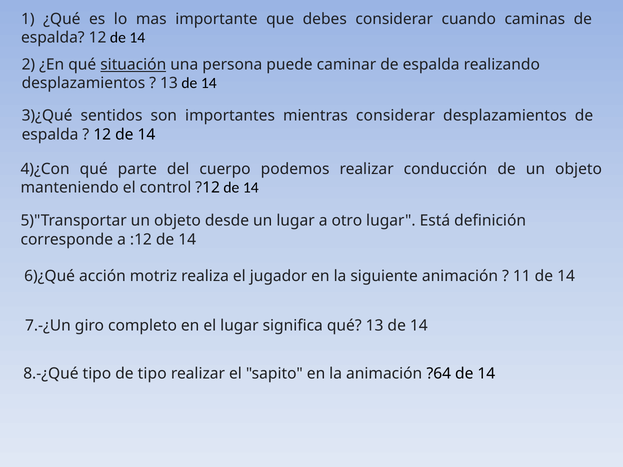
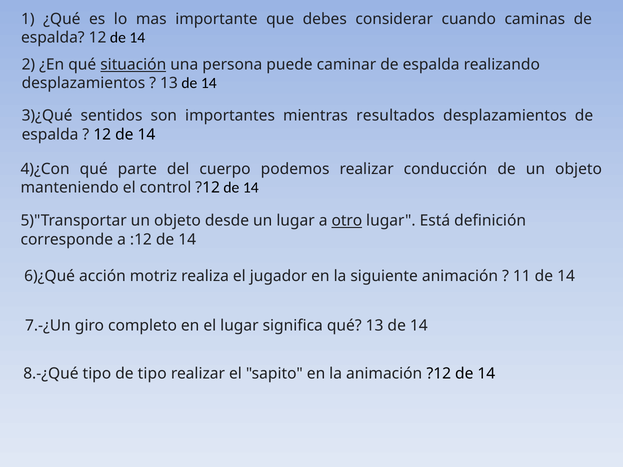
mientras considerar: considerar -> resultados
otro underline: none -> present
animación ?64: ?64 -> ?12
